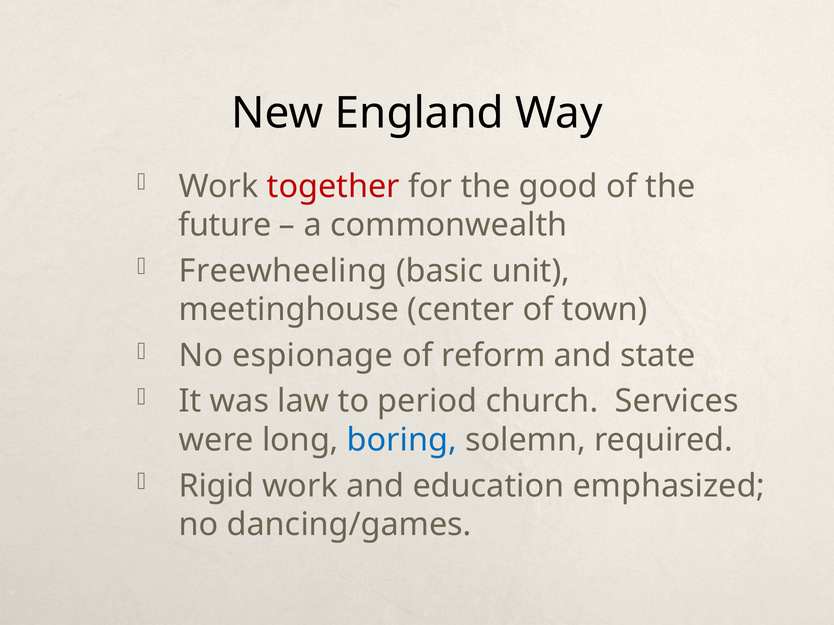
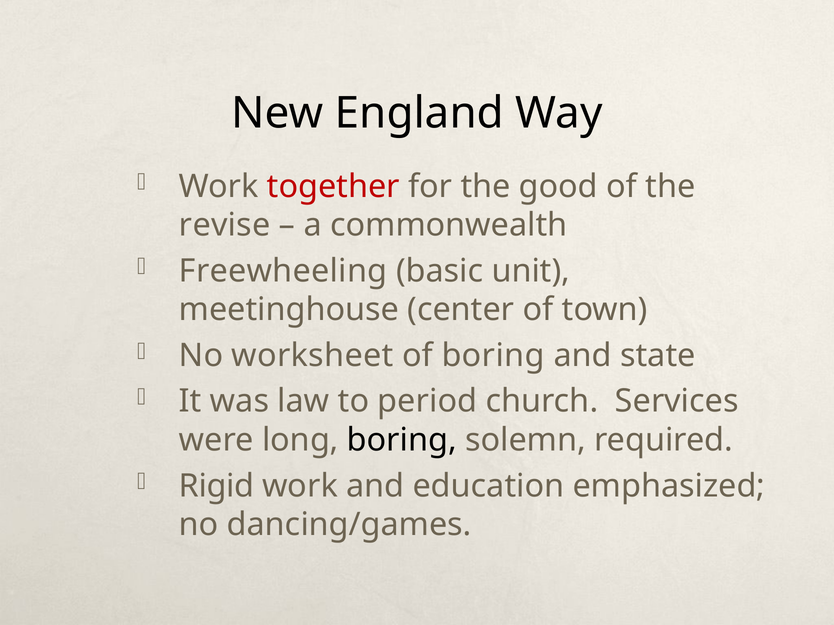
future: future -> revise
espionage: espionage -> worksheet
of reform: reform -> boring
boring at (402, 440) colour: blue -> black
